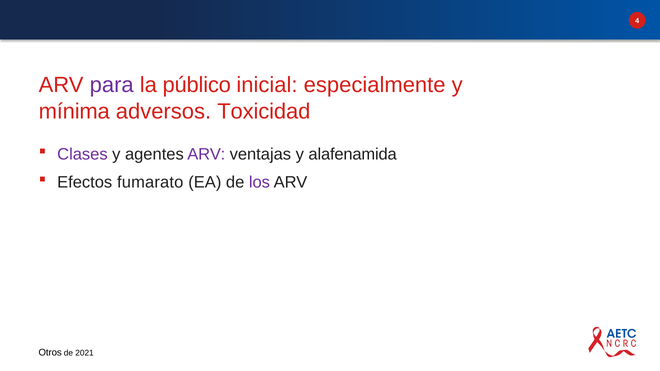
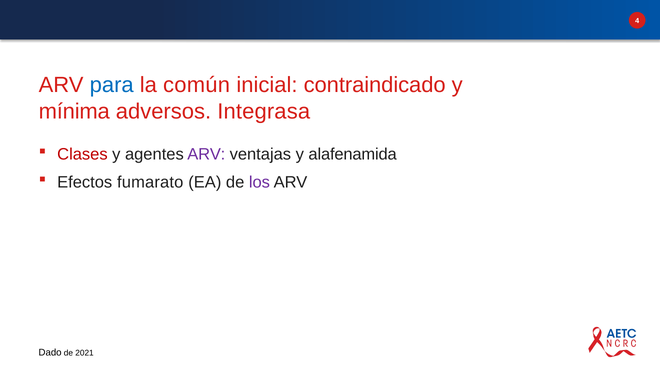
para colour: purple -> blue
público: público -> común
especialmente: especialmente -> contraindicado
Toxicidad: Toxicidad -> Integrasa
Clases colour: purple -> red
Otros: Otros -> Dado
